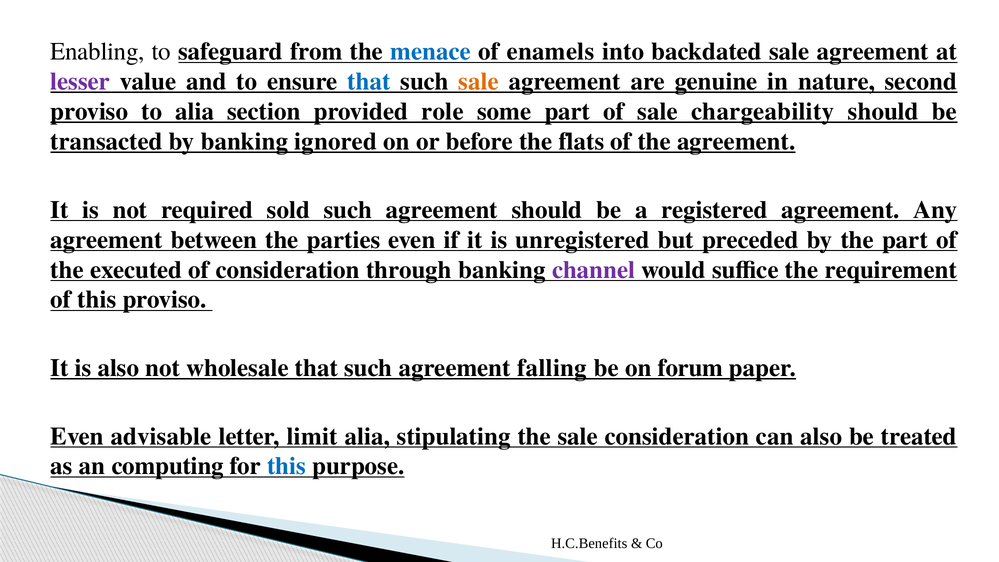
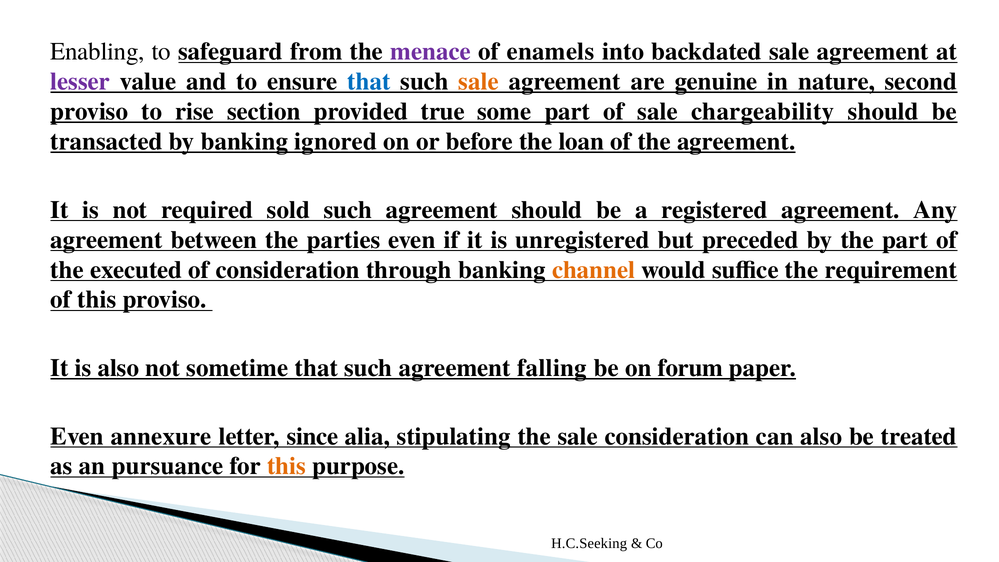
menace colour: blue -> purple
to alia: alia -> rise
role: role -> true
flats: flats -> loan
channel colour: purple -> orange
wholesale: wholesale -> sometime
advisable: advisable -> annexure
limit: limit -> since
computing: computing -> pursuance
this at (287, 466) colour: blue -> orange
H.C.Benefits: H.C.Benefits -> H.C.Seeking
